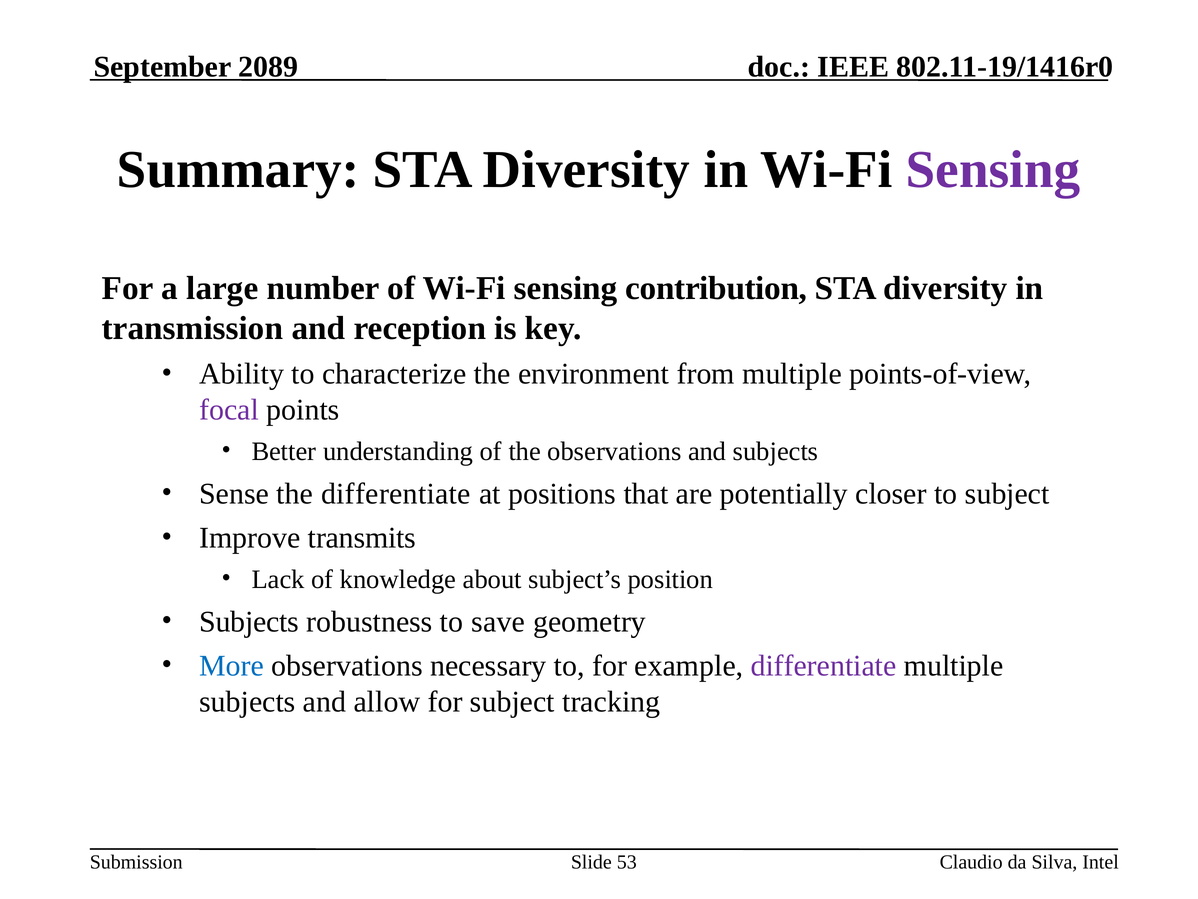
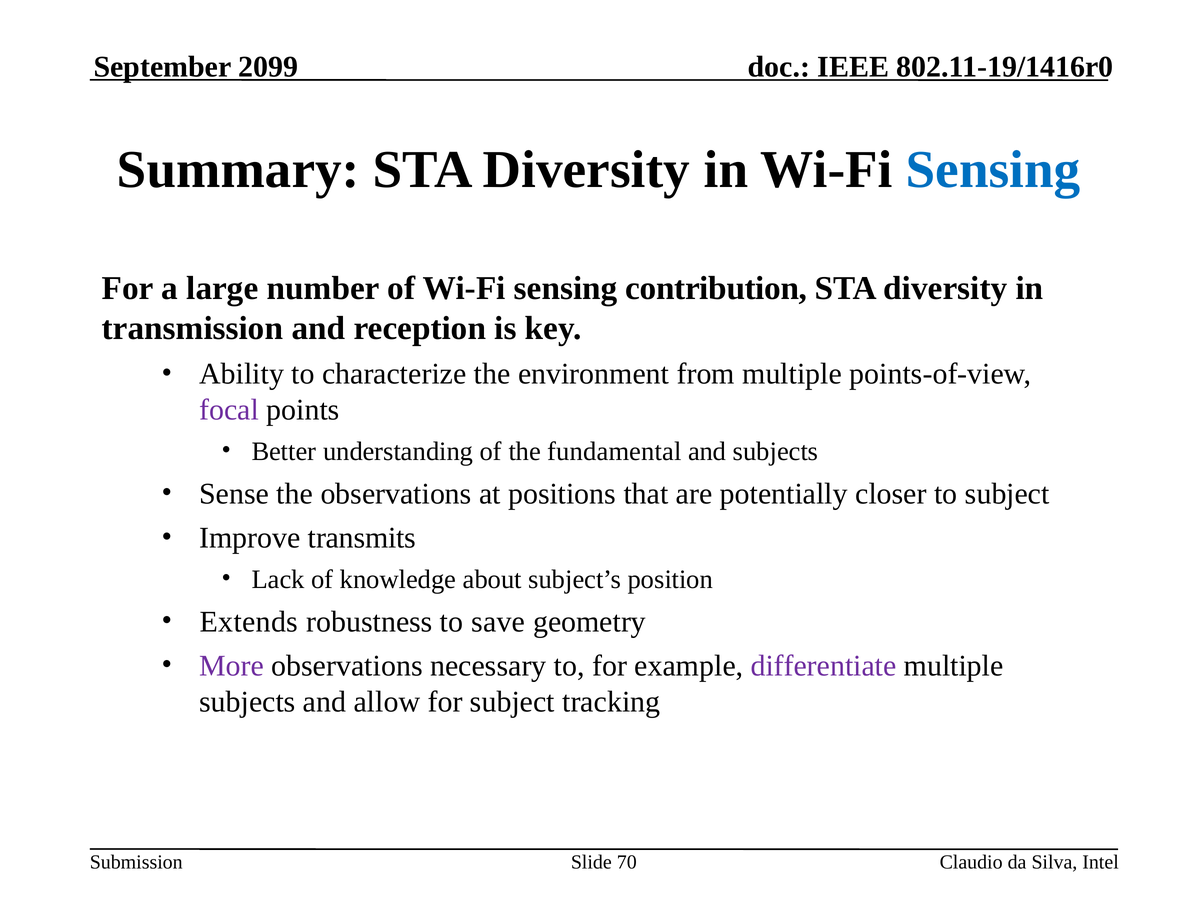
2089: 2089 -> 2099
Sensing at (993, 169) colour: purple -> blue
the observations: observations -> fundamental
the differentiate: differentiate -> observations
Subjects at (249, 621): Subjects -> Extends
More colour: blue -> purple
53: 53 -> 70
